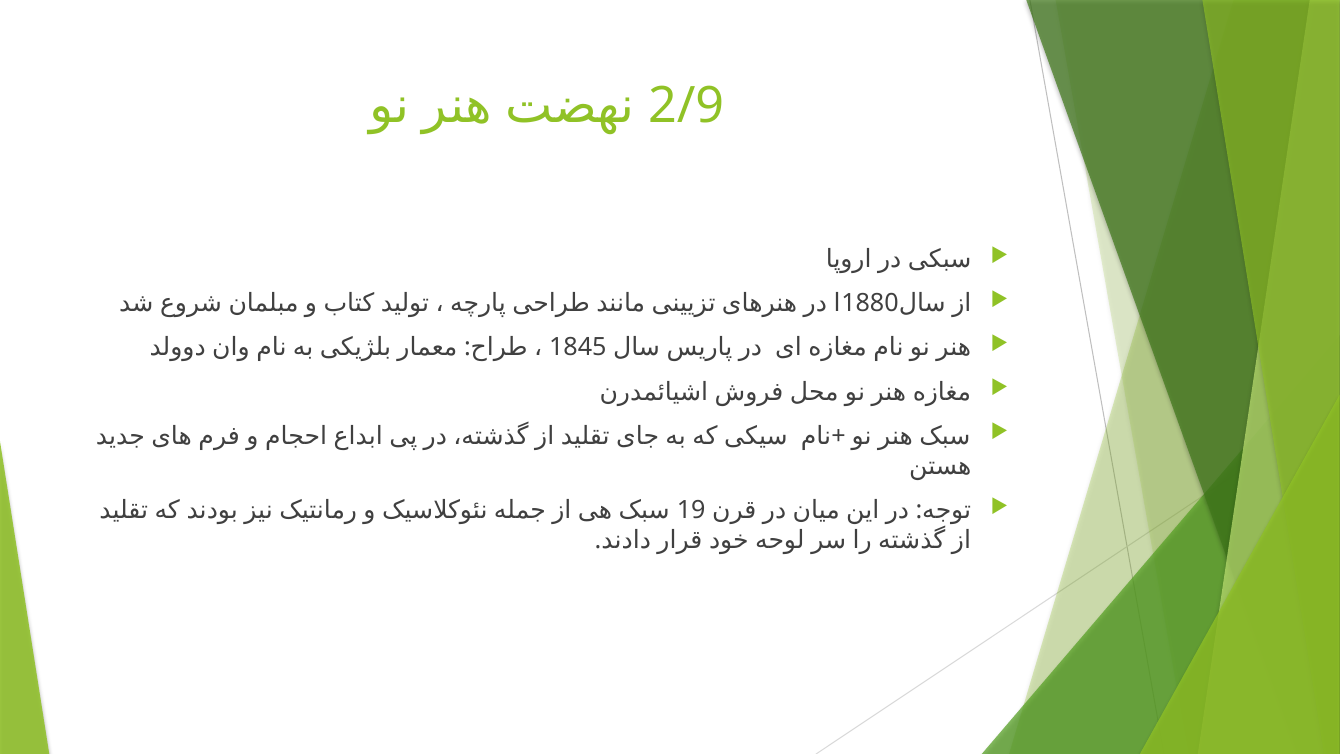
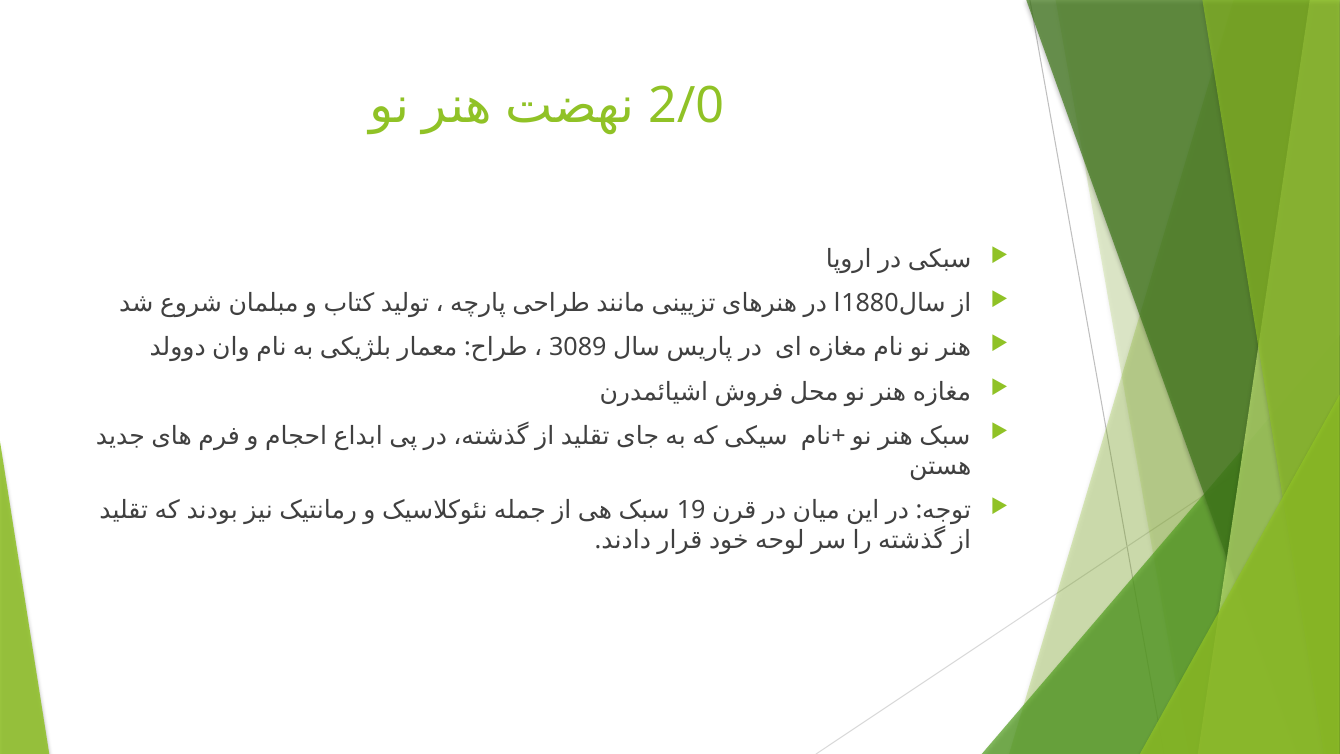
2/9: 2/9 -> 2/0
1845: 1845 -> 3089
